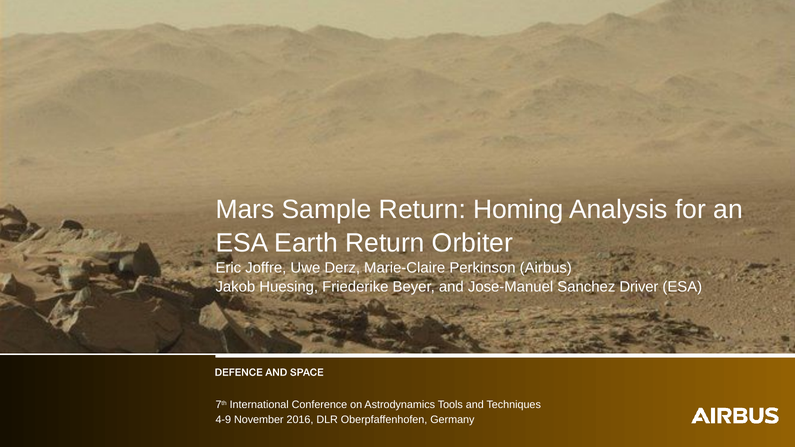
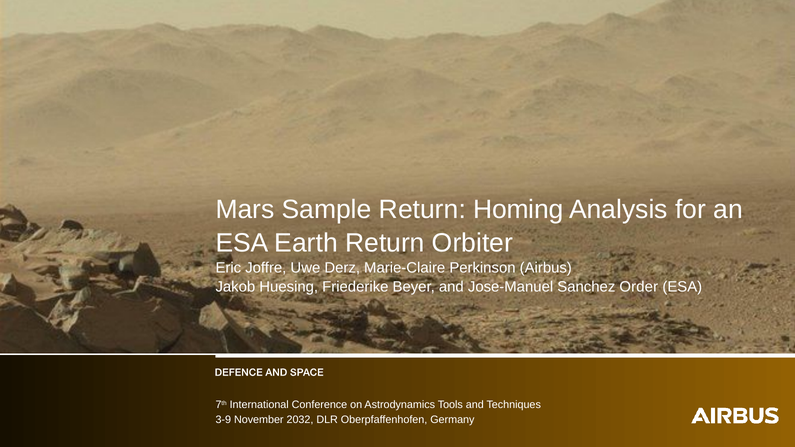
Driver: Driver -> Order
4-9: 4-9 -> 3-9
2016: 2016 -> 2032
